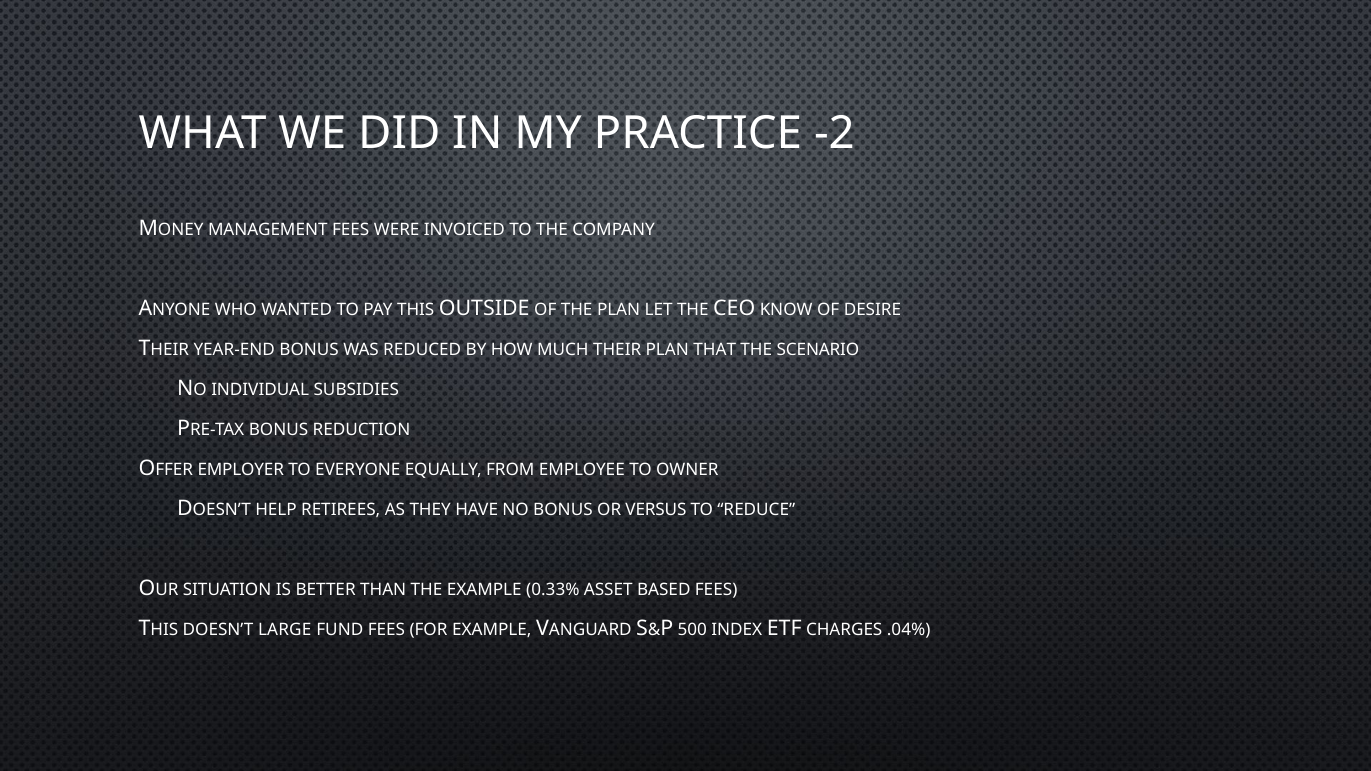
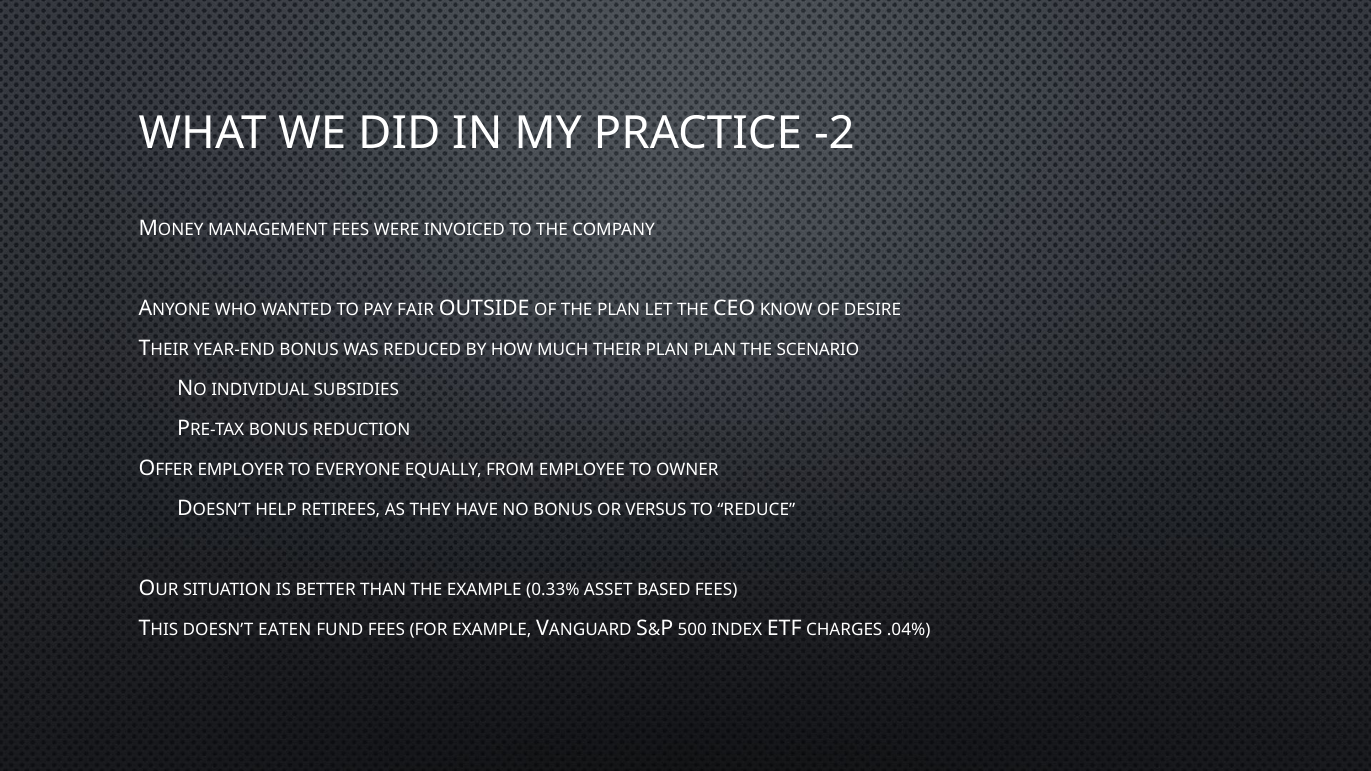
PAY THIS: THIS -> FAIR
PLAN THAT: THAT -> PLAN
LARGE: LARGE -> EATEN
